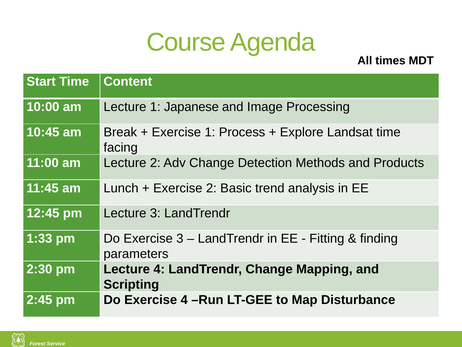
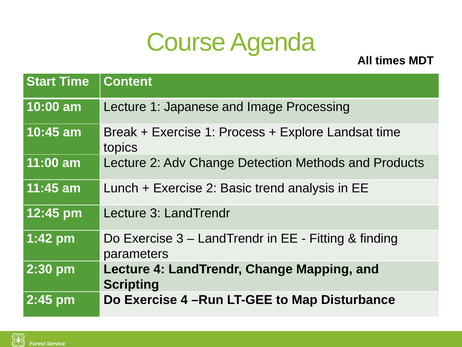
facing: facing -> topics
1:33: 1:33 -> 1:42
